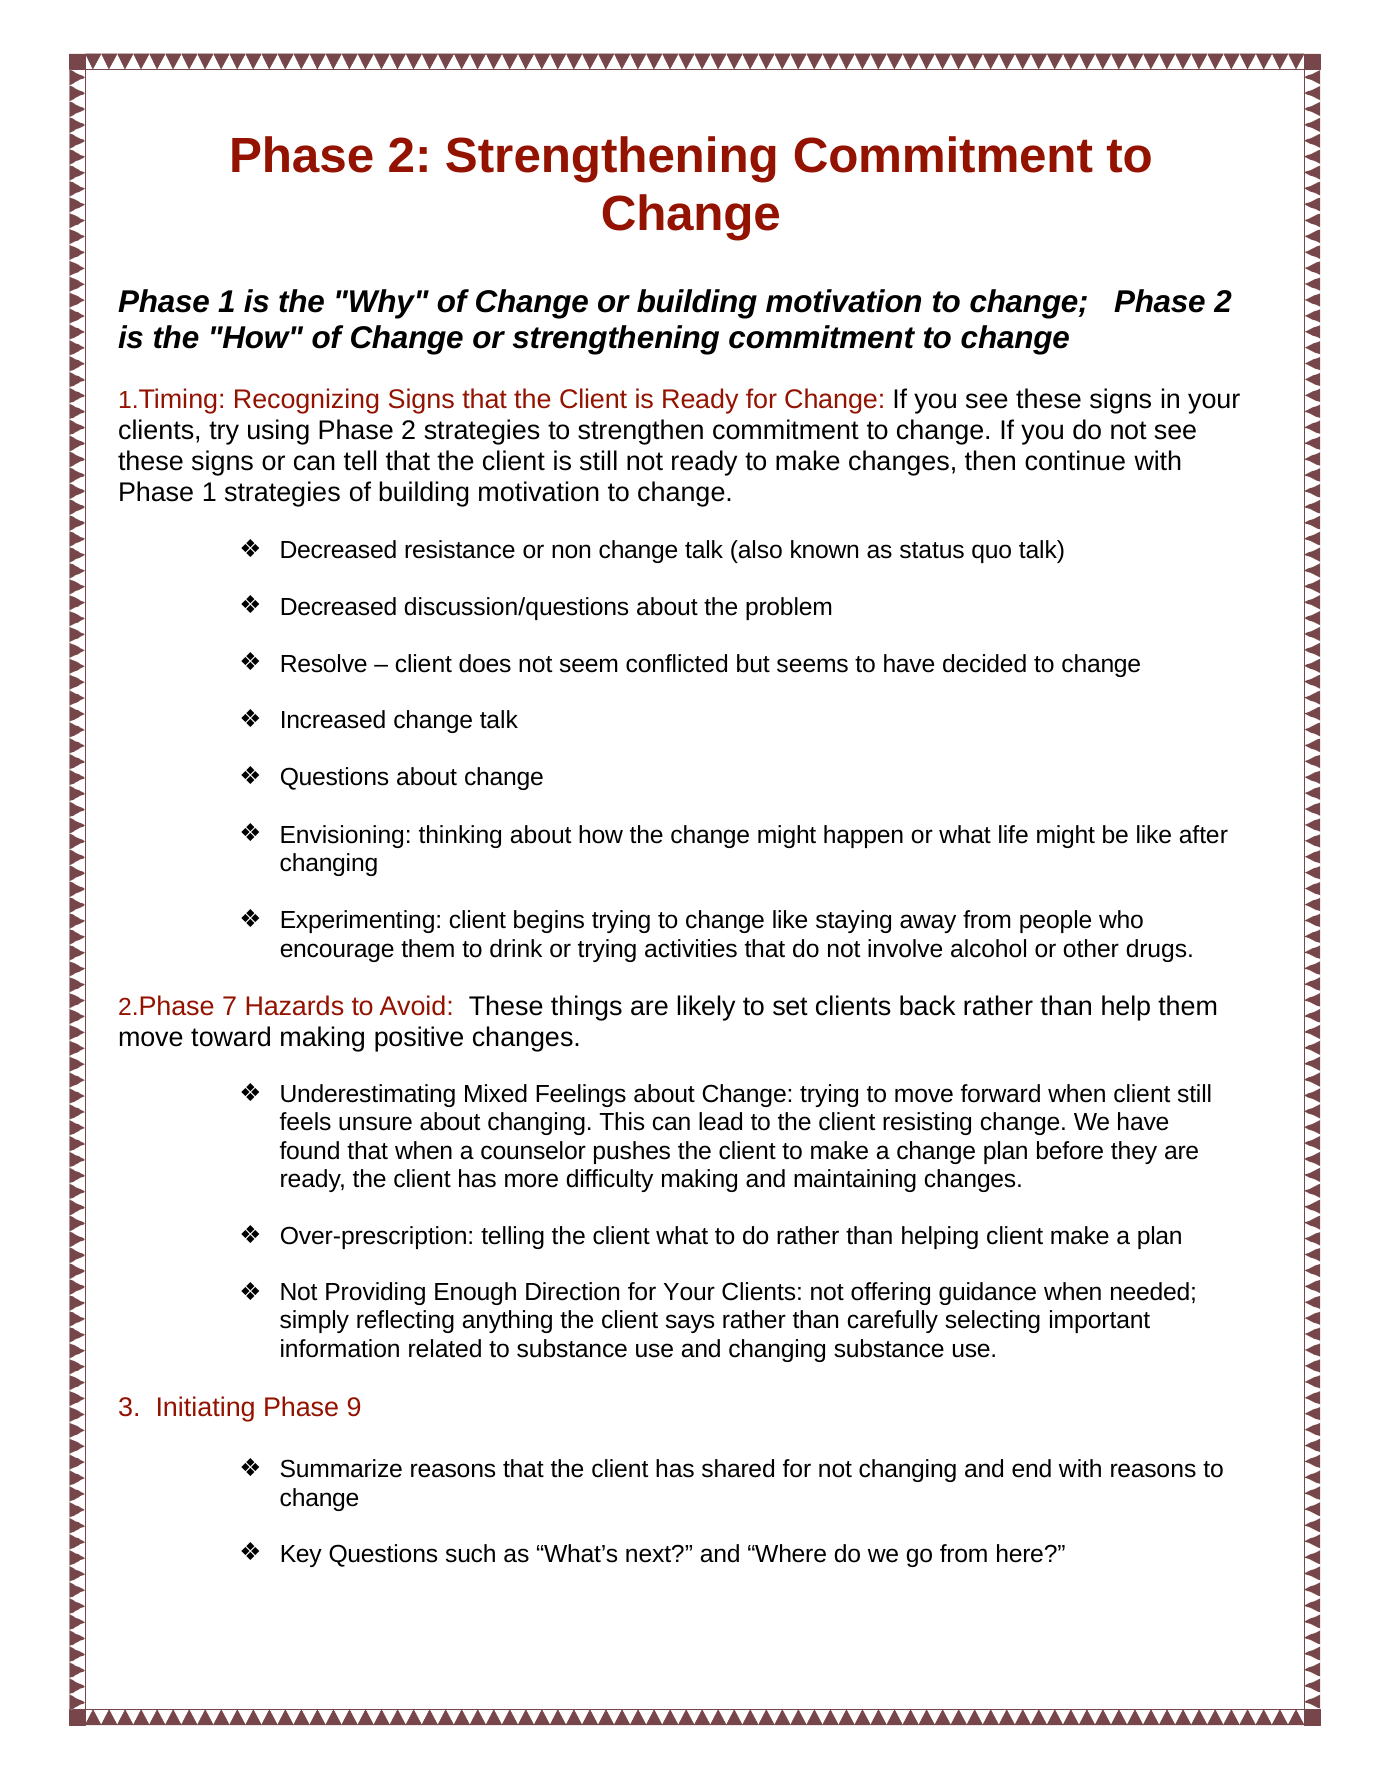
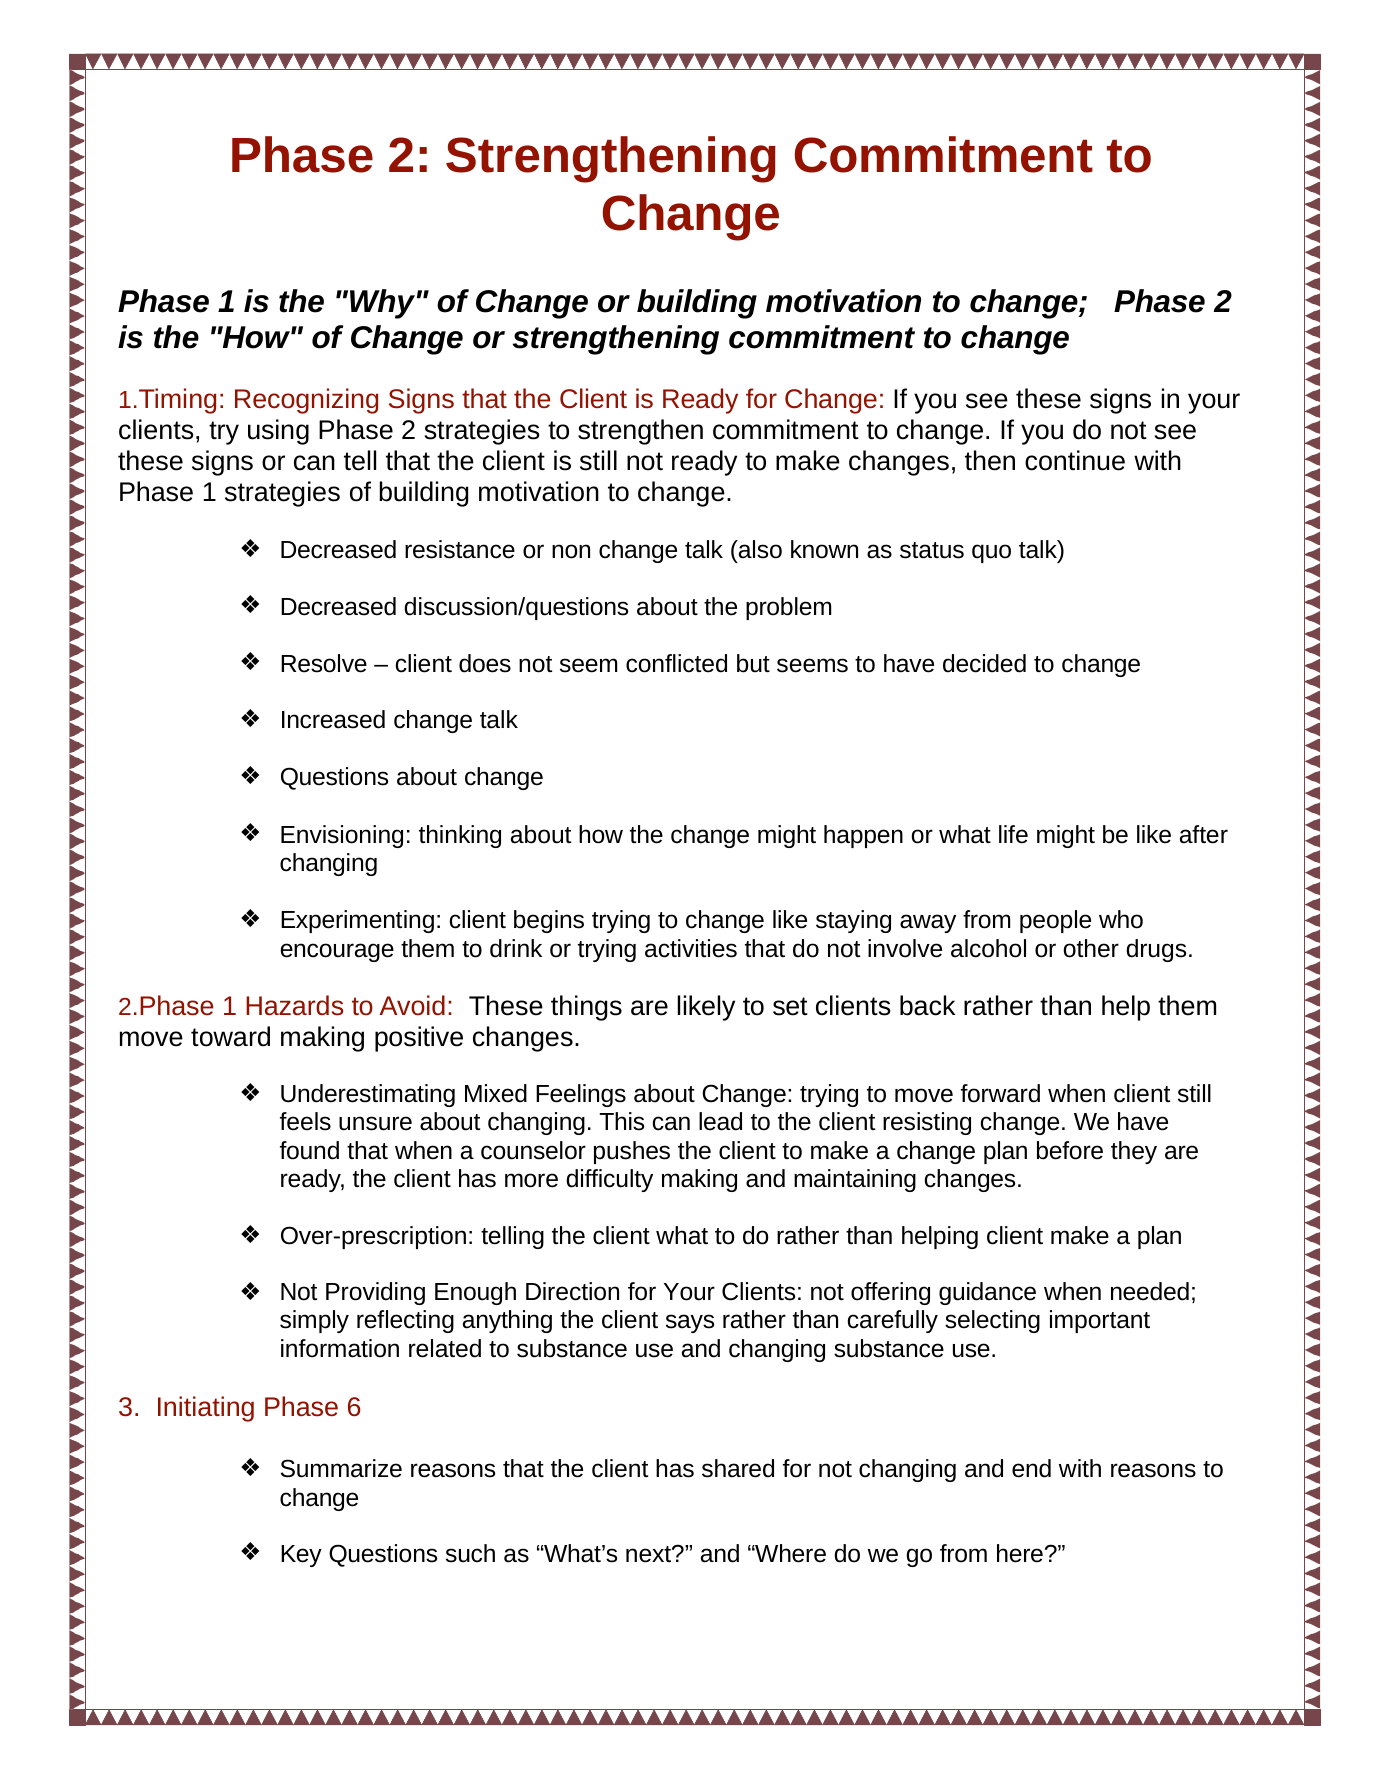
7 at (230, 1007): 7 -> 1
9: 9 -> 6
